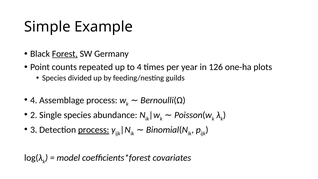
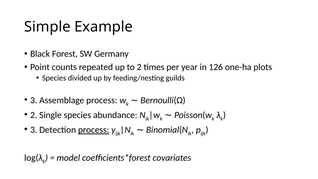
Forest underline: present -> none
to 4: 4 -> 2
4 at (34, 100): 4 -> 3
